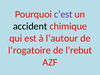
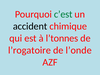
c’est colour: purple -> green
l’autour: l’autour -> l’tonnes
l’rebut: l’rebut -> l’onde
